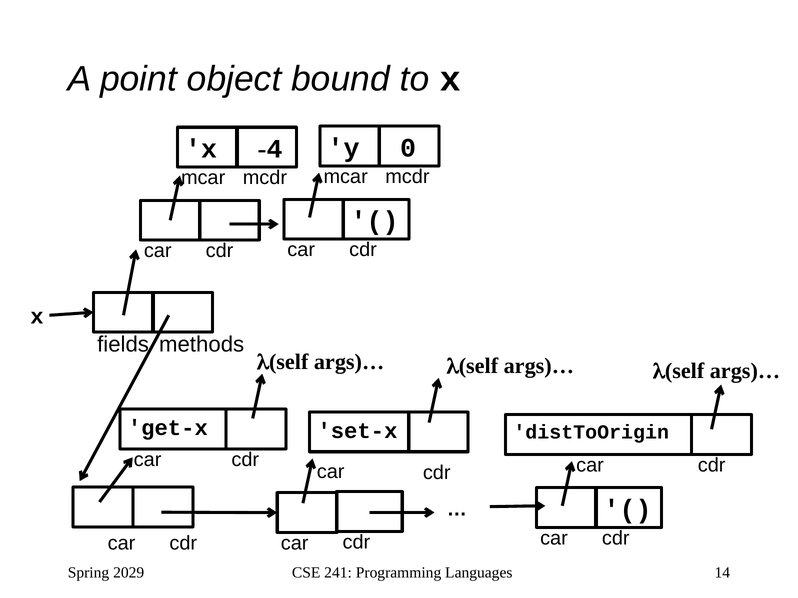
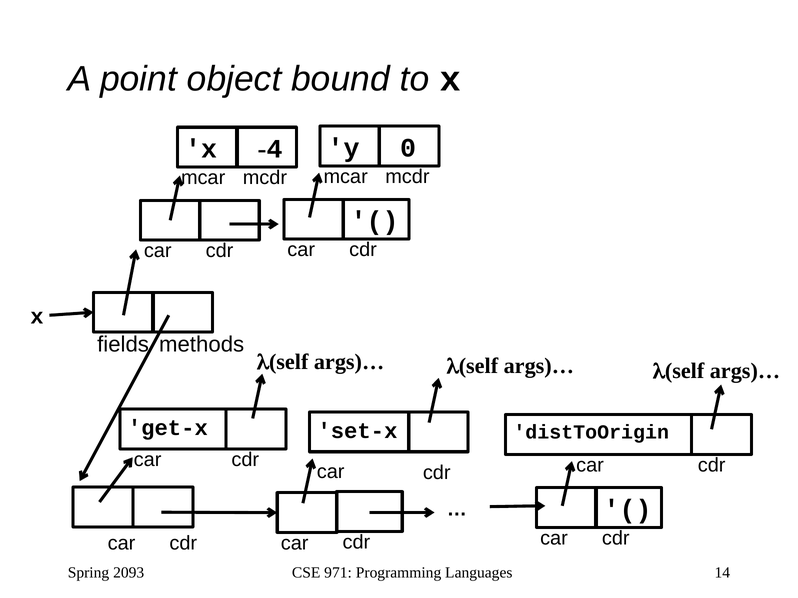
2029: 2029 -> 2093
241: 241 -> 971
